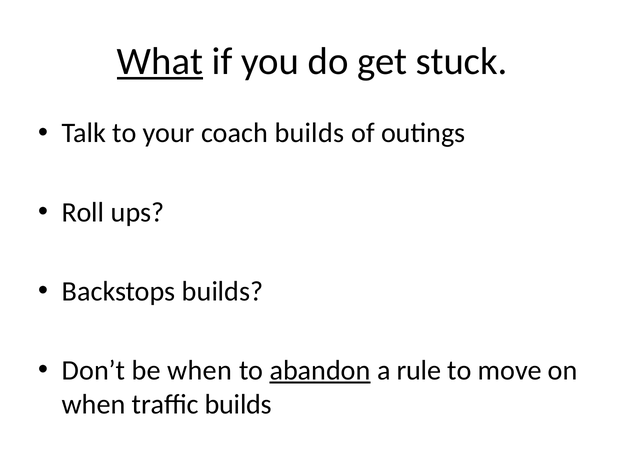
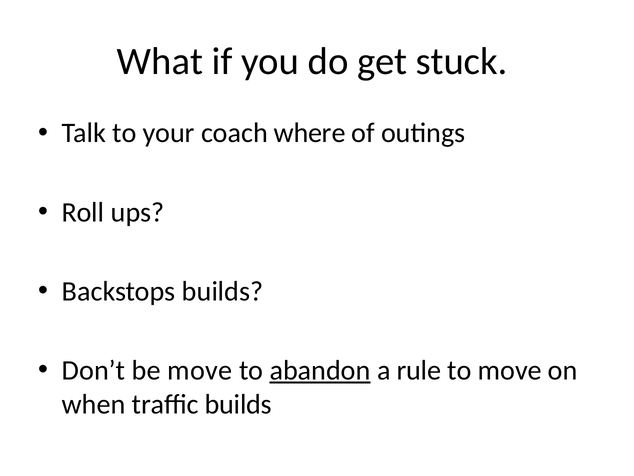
What underline: present -> none
coach builds: builds -> where
be when: when -> move
